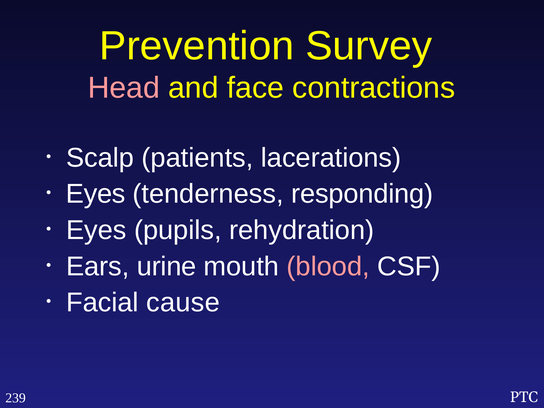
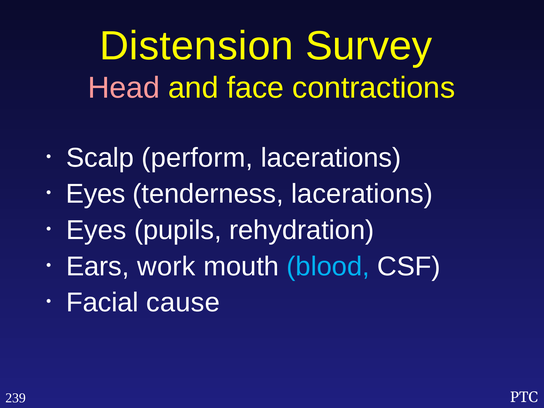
Prevention: Prevention -> Distension
patients: patients -> perform
tenderness responding: responding -> lacerations
urine: urine -> work
blood colour: pink -> light blue
